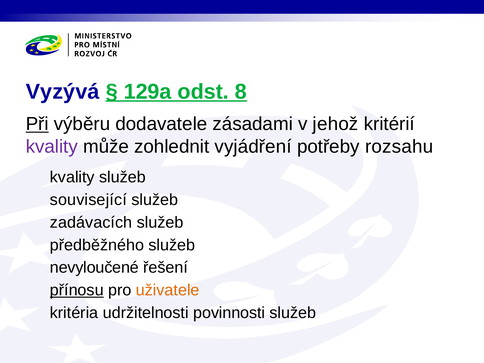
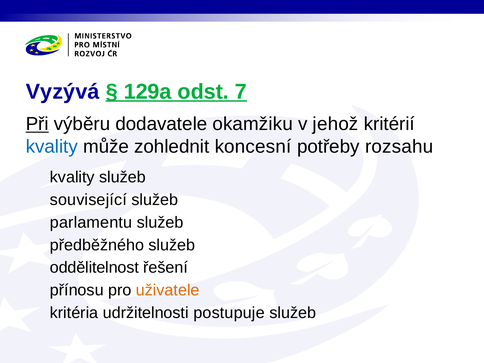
8: 8 -> 7
zásadami: zásadami -> okamžiku
kvality at (52, 147) colour: purple -> blue
vyjádření: vyjádření -> koncesní
zadávacích: zadávacích -> parlamentu
nevyloučené: nevyloučené -> oddělitelnost
přínosu underline: present -> none
povinnosti: povinnosti -> postupuje
